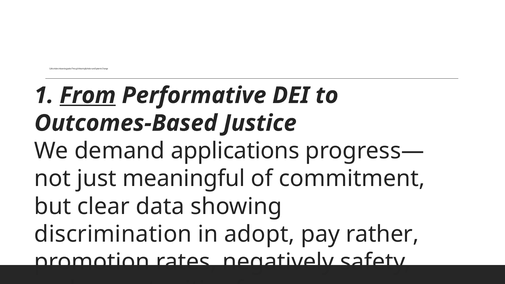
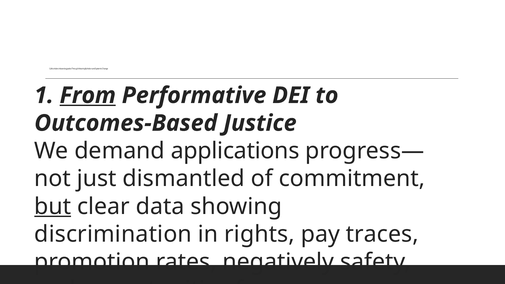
just meaningful: meaningful -> dismantled
but underline: none -> present
adopt: adopt -> rights
rather: rather -> traces
